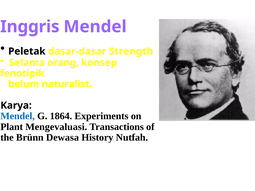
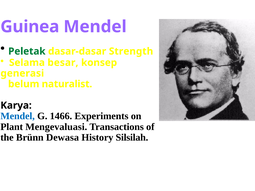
Inggris: Inggris -> Guinea
Peletak colour: black -> green
orang: orang -> besar
fenotipik: fenotipik -> generasi
1864: 1864 -> 1466
Nutfah: Nutfah -> Silsilah
